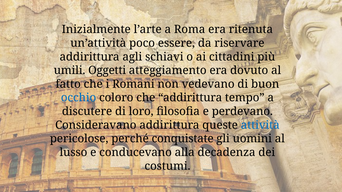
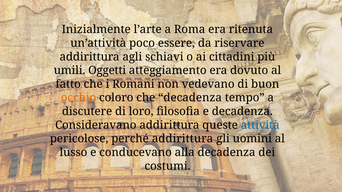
occhio colour: blue -> orange
che addirittura: addirittura -> decadenza
e perdevano: perdevano -> decadenza
perché conquistate: conquistate -> addirittura
